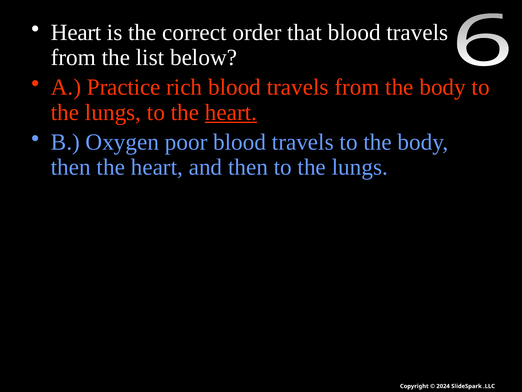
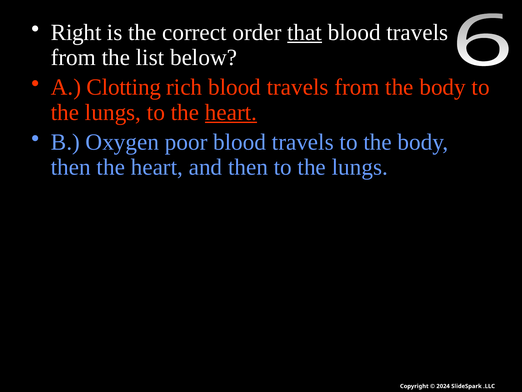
Heart at (76, 32): Heart -> Right
that underline: none -> present
Practice: Practice -> Clotting
